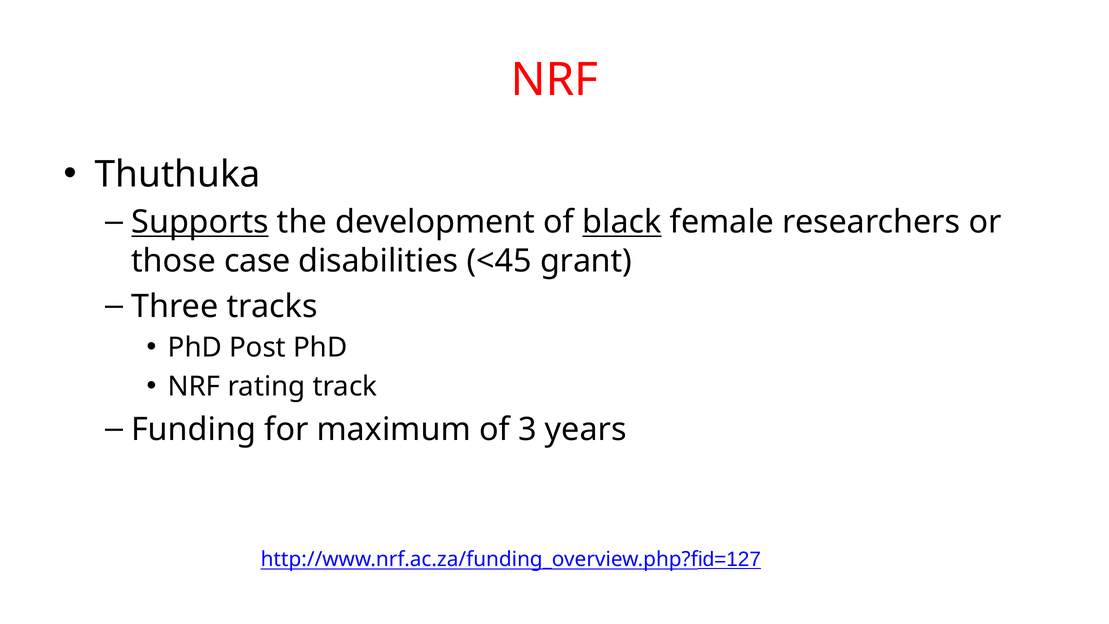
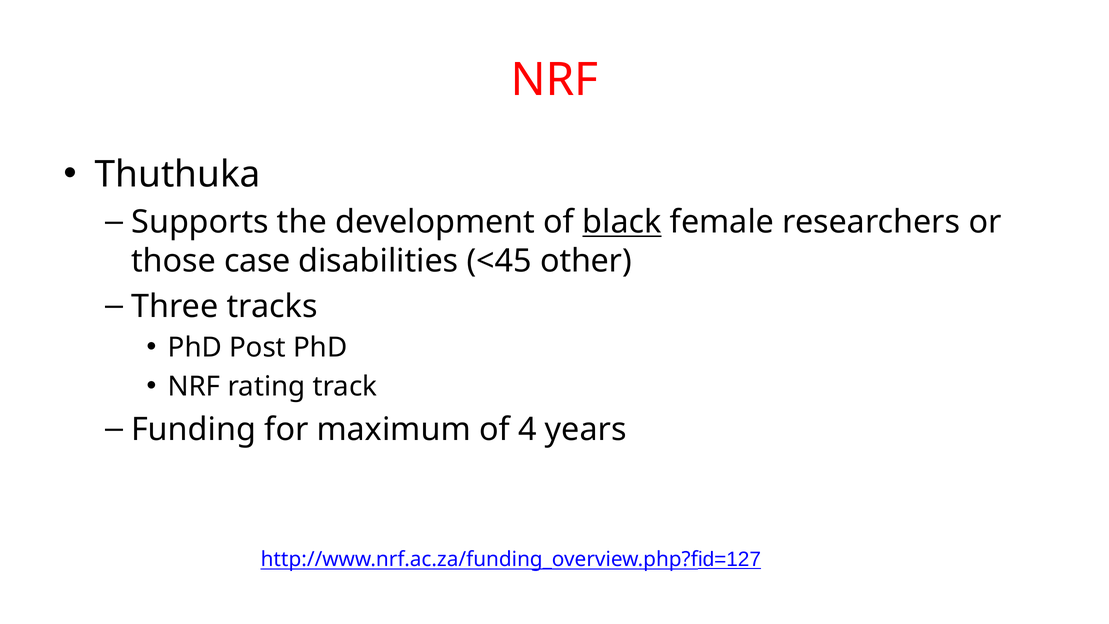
Supports underline: present -> none
grant: grant -> other
3: 3 -> 4
